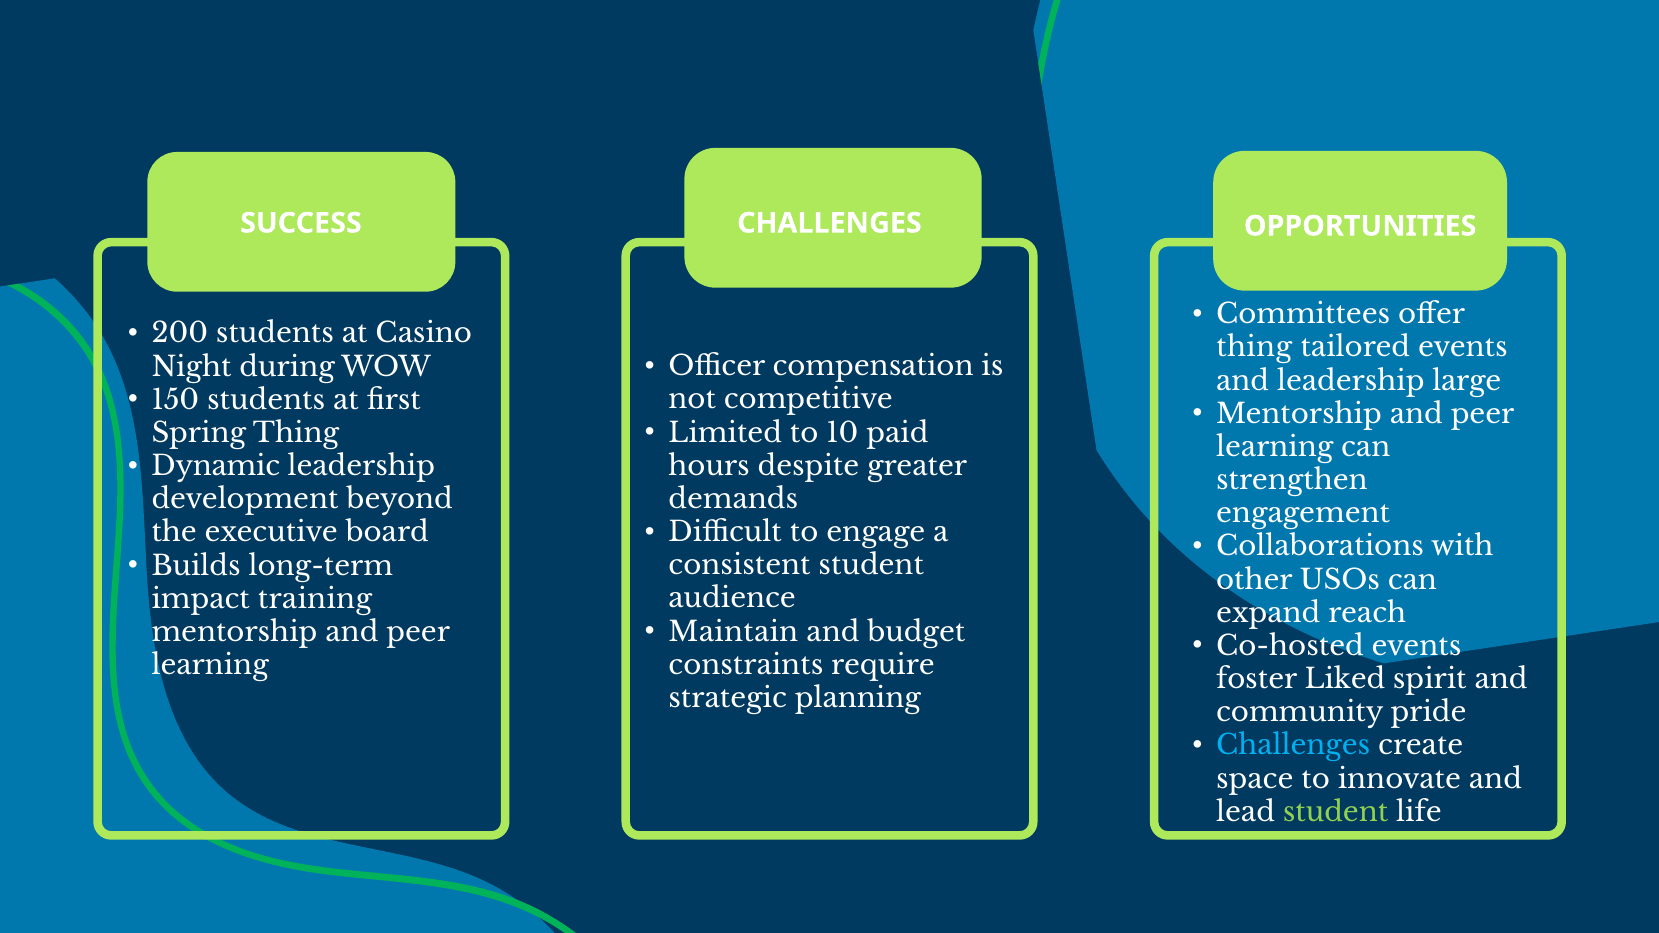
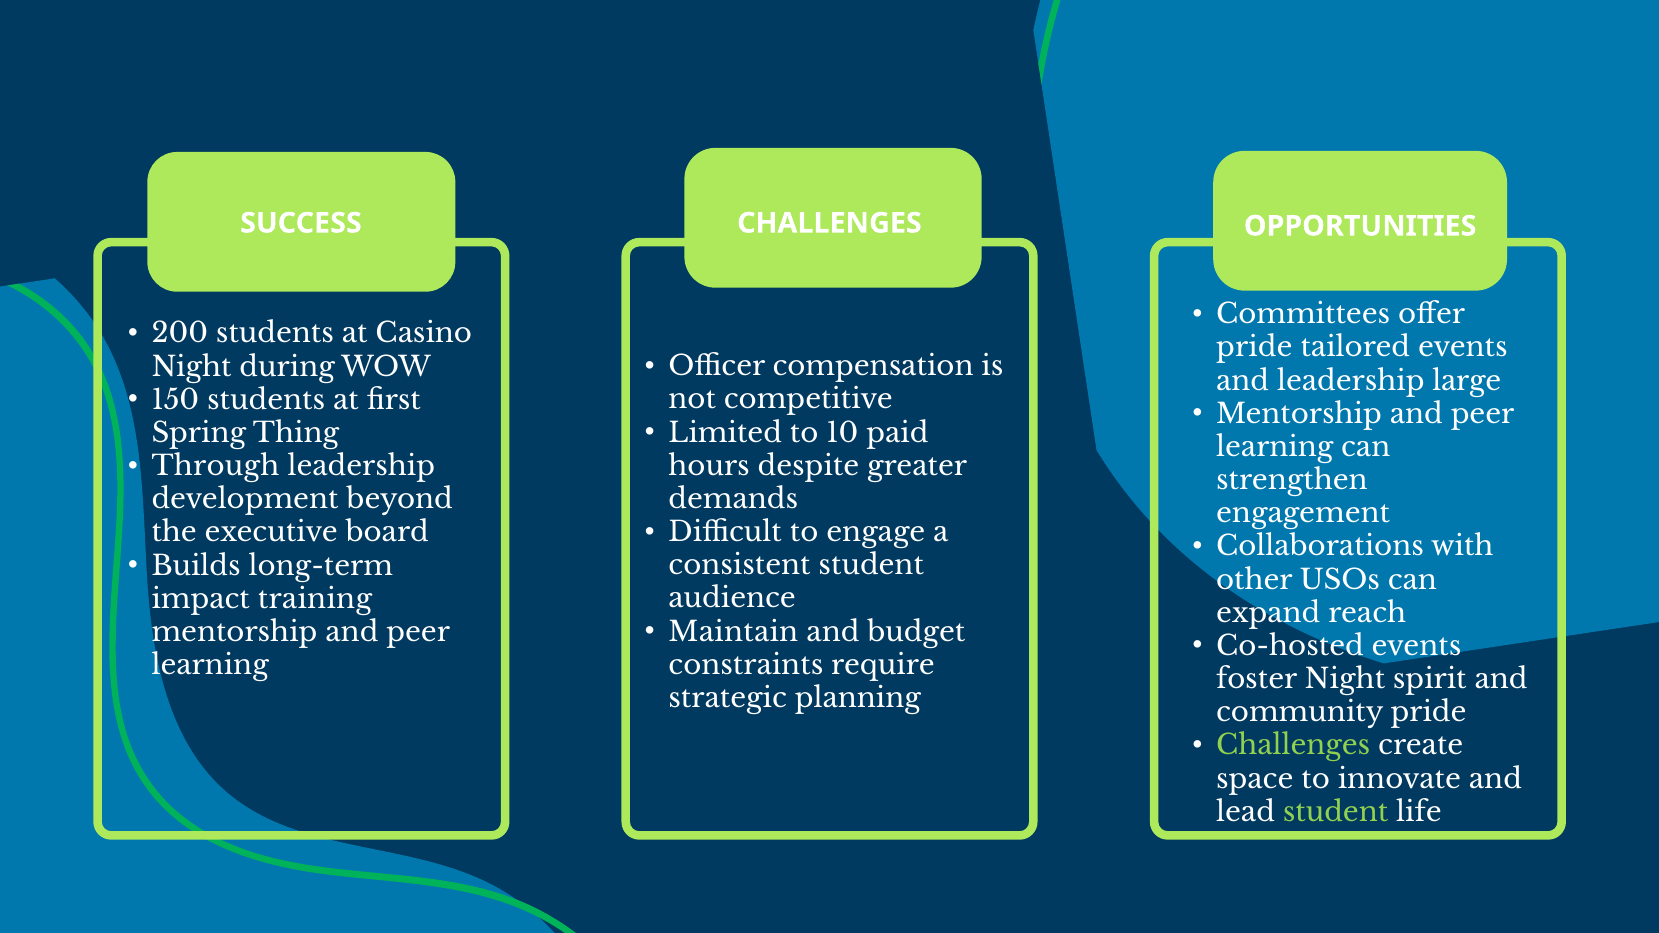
thing at (1254, 348): thing -> pride
Dynamic: Dynamic -> Through
foster Liked: Liked -> Night
Challenges at (1293, 746) colour: light blue -> light green
